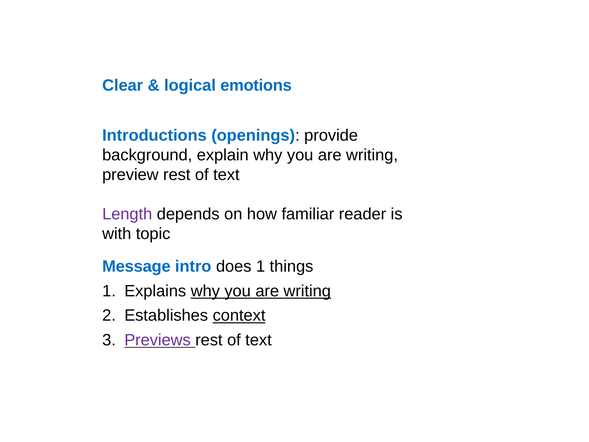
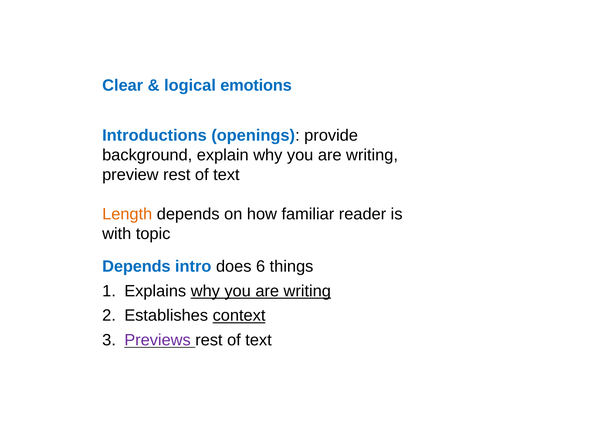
Length colour: purple -> orange
Message at (136, 266): Message -> Depends
does 1: 1 -> 6
